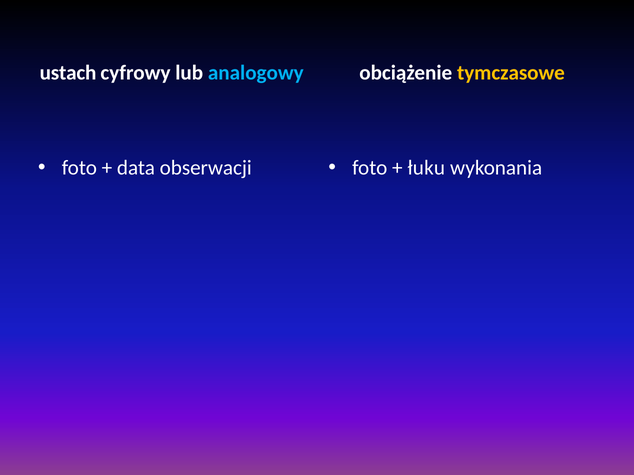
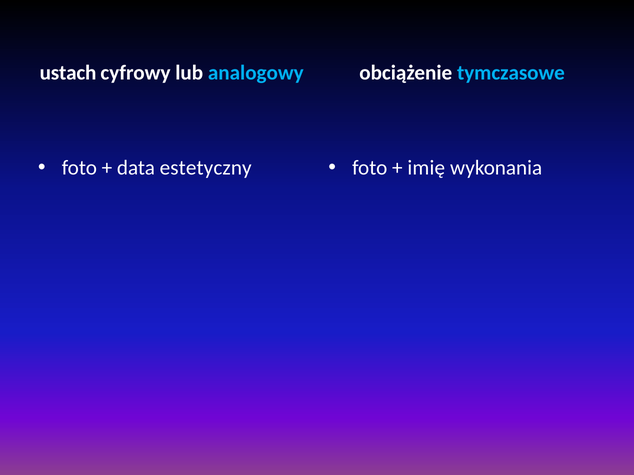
tymczasowe colour: yellow -> light blue
obserwacji: obserwacji -> estetyczny
łuku: łuku -> imię
